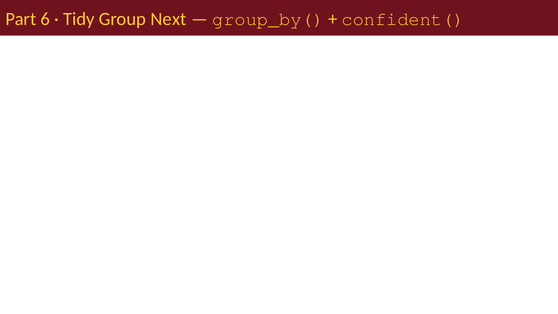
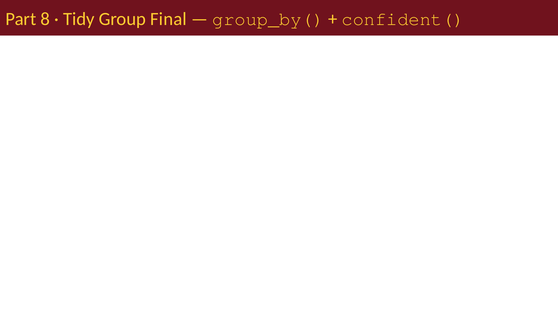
6: 6 -> 8
Next: Next -> Final
